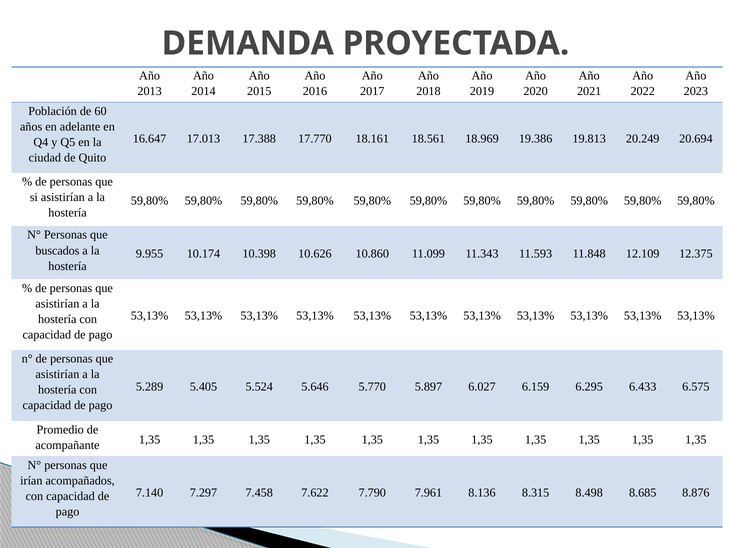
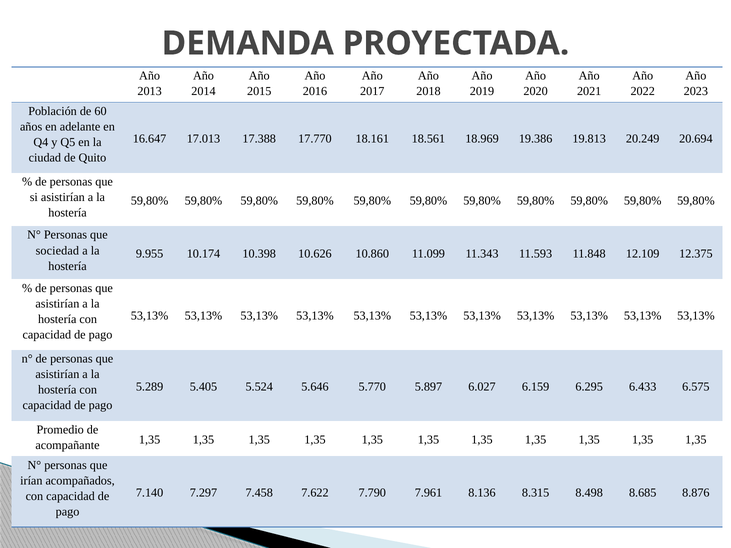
buscados: buscados -> sociedad
